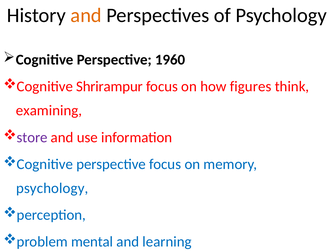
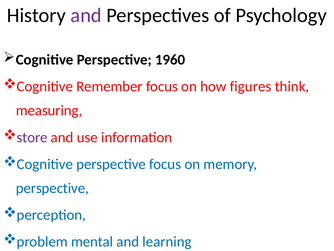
and at (86, 15) colour: orange -> purple
Shrirampur: Shrirampur -> Remember
examining: examining -> measuring
psychology at (52, 188): psychology -> perspective
